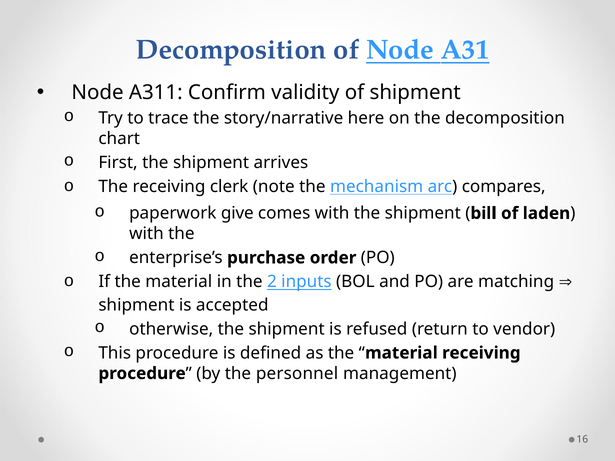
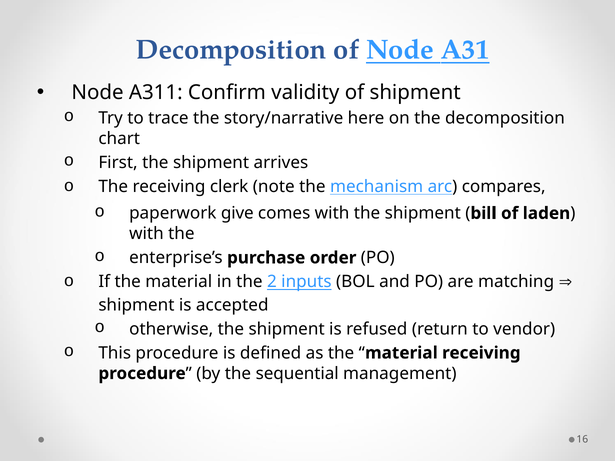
personnel: personnel -> sequential
